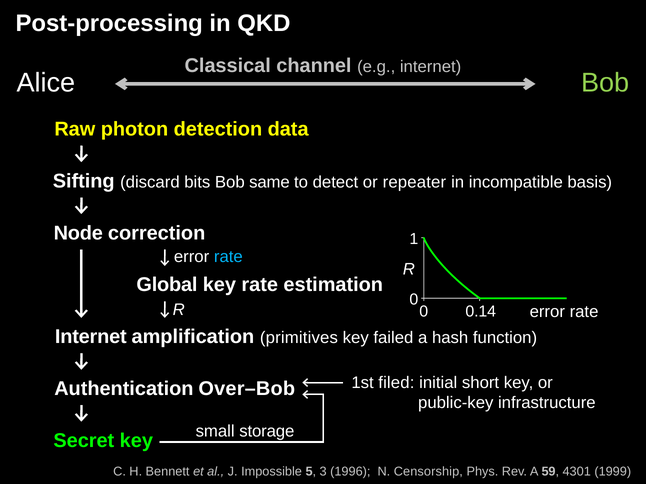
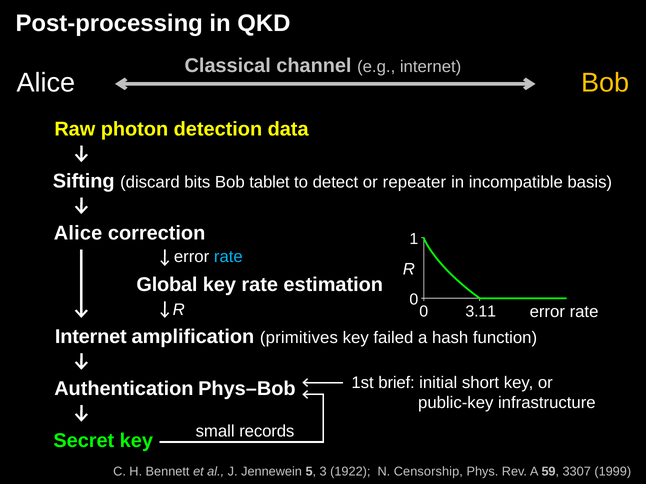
Bob at (605, 83) colour: light green -> yellow
same: same -> tablet
Node at (78, 233): Node -> Alice
0.14: 0.14 -> 3.11
filed: filed -> brief
Over–Bob: Over–Bob -> Phys–Bob
storage: storage -> records
Impossible: Impossible -> Jennewein
1996: 1996 -> 1922
4301: 4301 -> 3307
